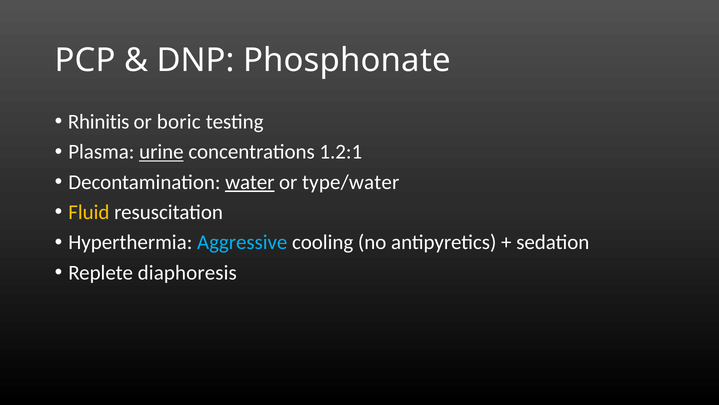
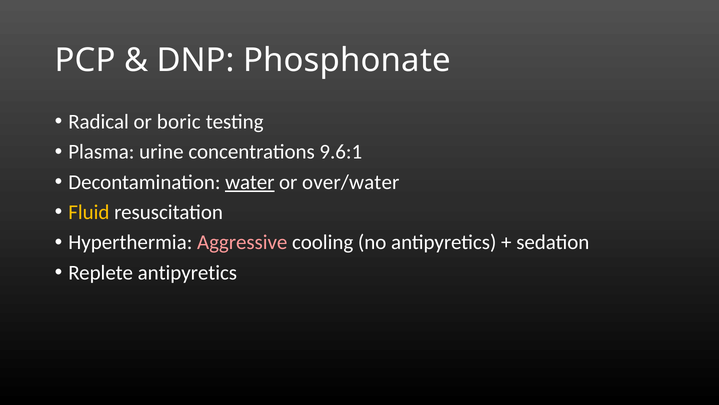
Rhinitis: Rhinitis -> Radical
urine underline: present -> none
1.2:1: 1.2:1 -> 9.6:1
type/water: type/water -> over/water
Aggressive colour: light blue -> pink
Replete diaphoresis: diaphoresis -> antipyretics
